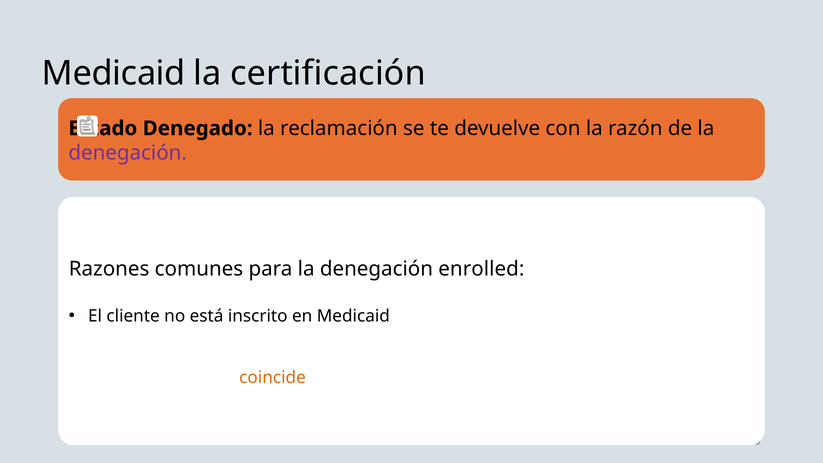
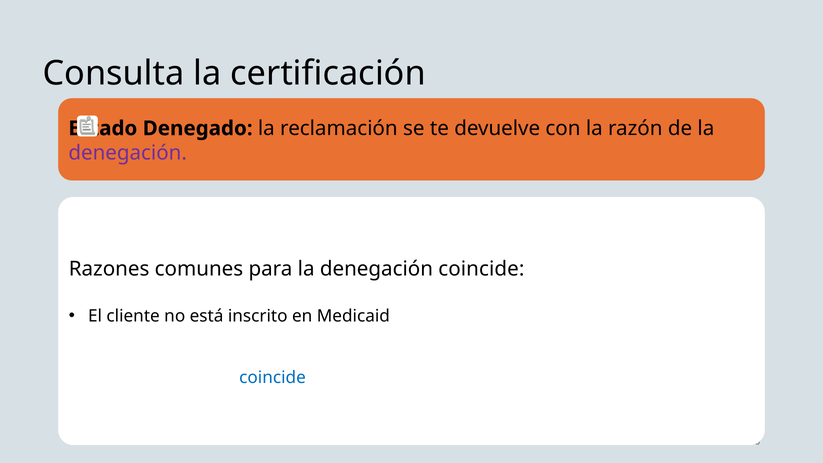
Medicaid at (114, 73): Medicaid -> Consulta
denegación enrolled: enrolled -> coincide
coincide at (273, 378) colour: orange -> blue
